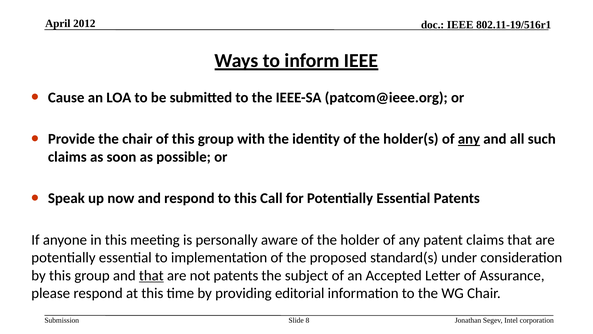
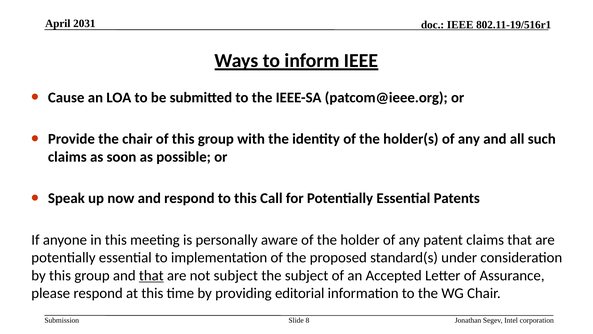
2012: 2012 -> 2031
any at (469, 139) underline: present -> none
not patents: patents -> subject
